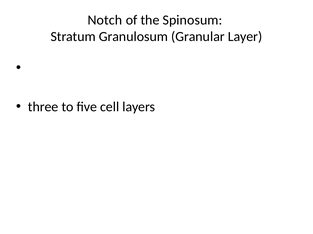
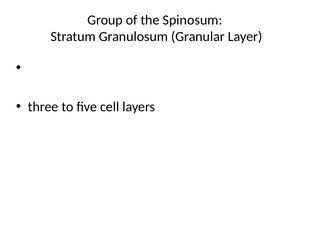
Notch: Notch -> Group
